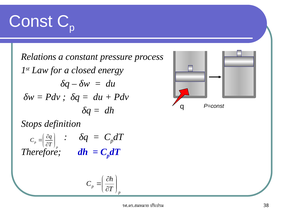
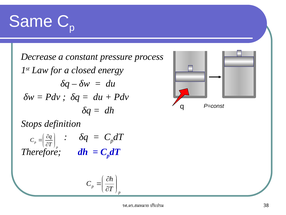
Const: Const -> Same
Relations: Relations -> Decrease
